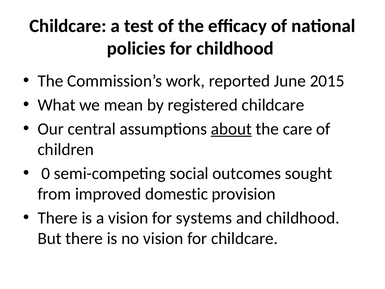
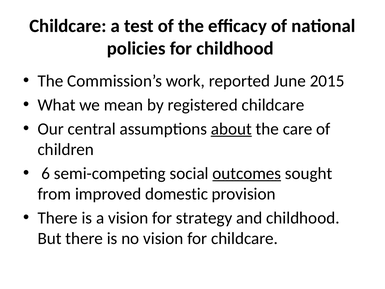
0: 0 -> 6
outcomes underline: none -> present
systems: systems -> strategy
